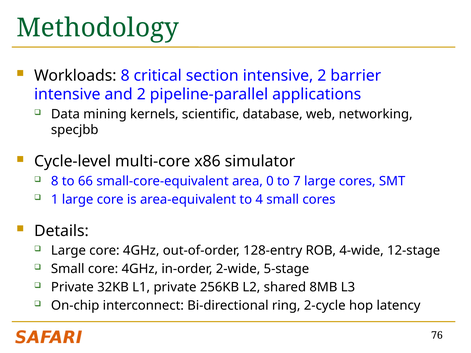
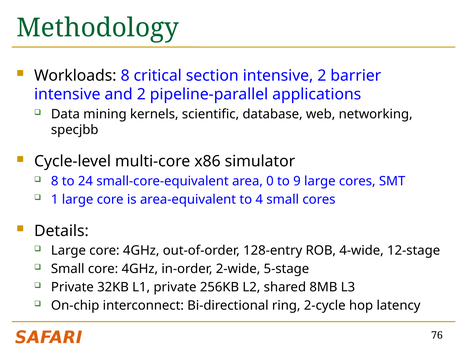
66: 66 -> 24
7: 7 -> 9
